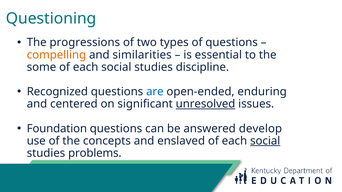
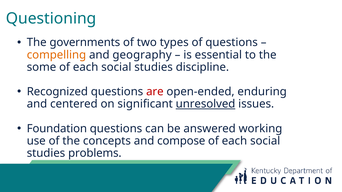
progressions: progressions -> governments
similarities: similarities -> geography
are colour: blue -> red
develop: develop -> working
enslaved: enslaved -> compose
social at (265, 141) underline: present -> none
